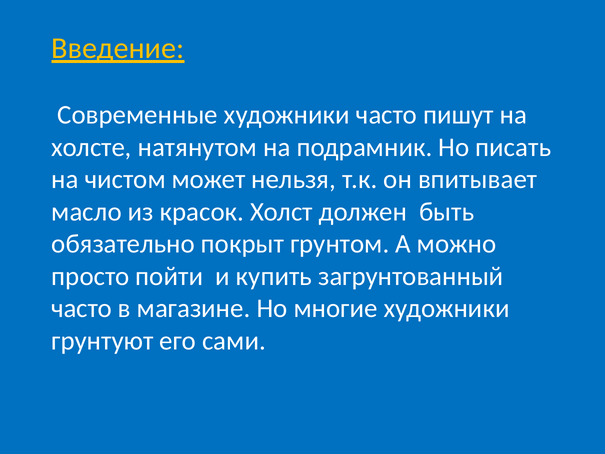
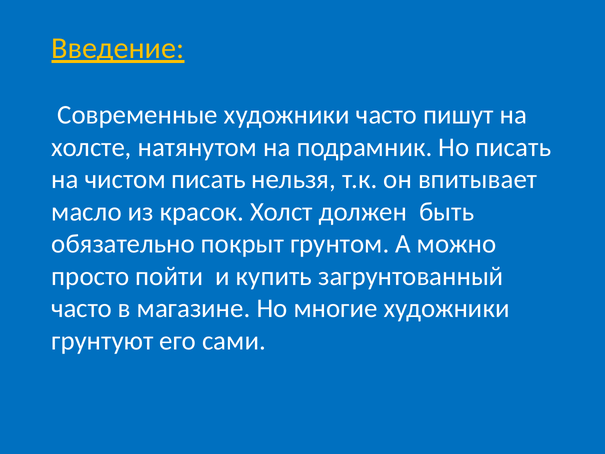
чистом может: может -> писать
